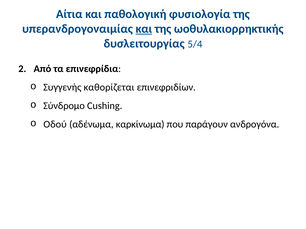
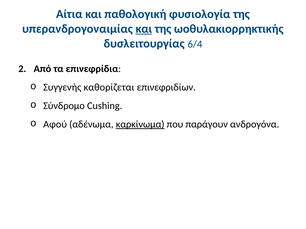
5/4: 5/4 -> 6/4
Οδού: Οδού -> Αφού
καρκίνωμα underline: none -> present
